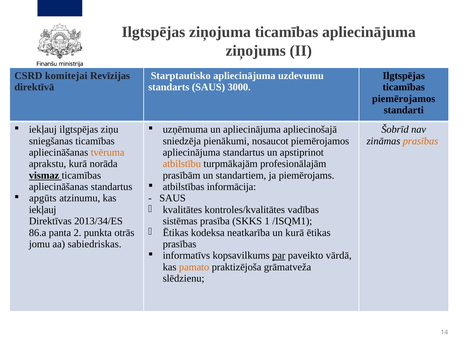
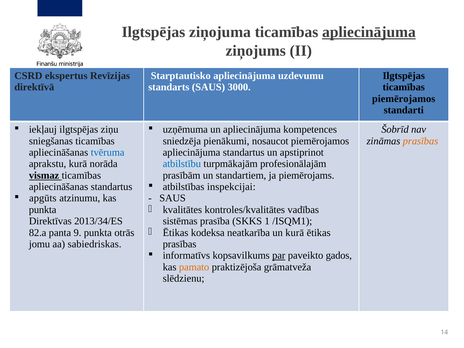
apliecinājuma at (369, 32) underline: none -> present
komitejai: komitejai -> ekspertus
apliecinošajā: apliecinošajā -> kompetences
tvēruma colour: orange -> blue
atbilstību colour: orange -> blue
informācija: informācija -> inspekcijai
iekļauj at (43, 210): iekļauj -> punkta
86.a: 86.a -> 82.a
2: 2 -> 9
vārdā: vārdā -> gados
